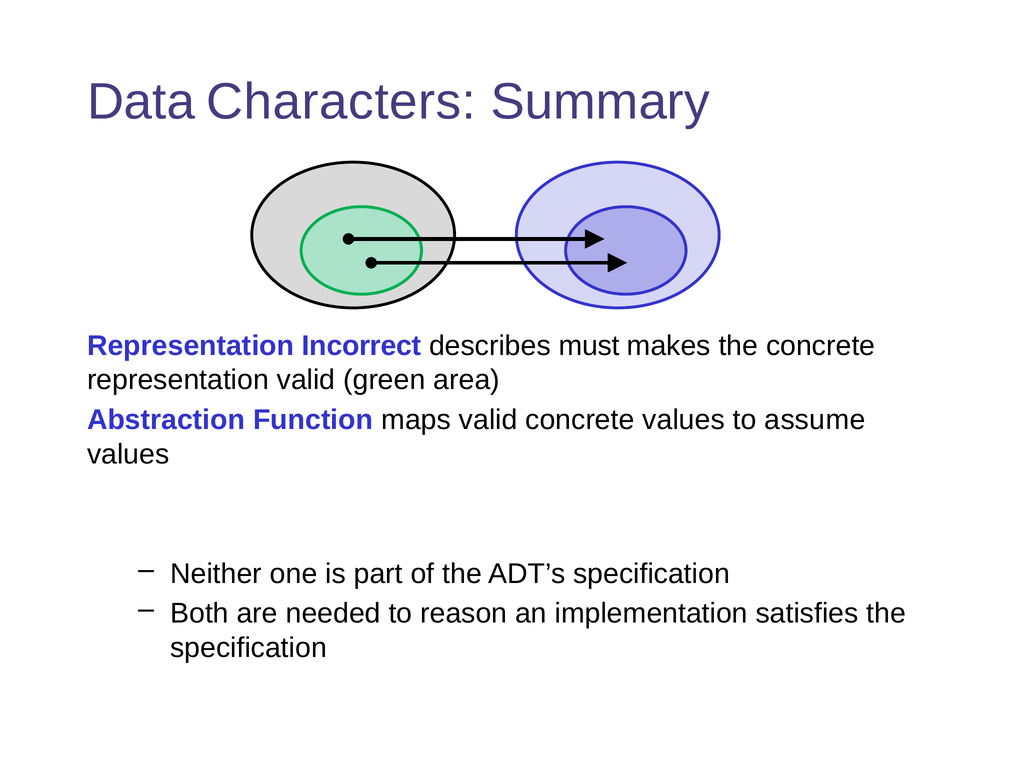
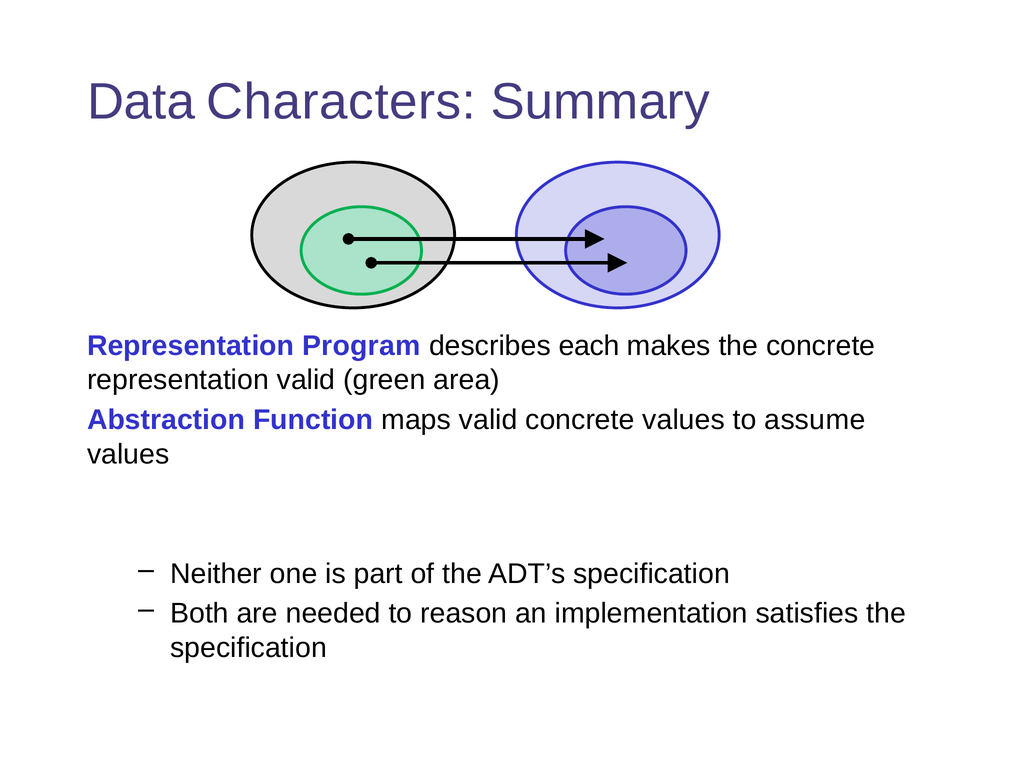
Incorrect: Incorrect -> Program
must: must -> each
